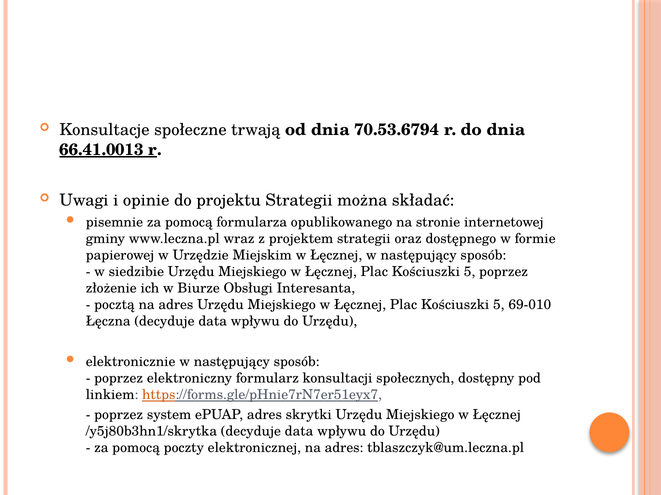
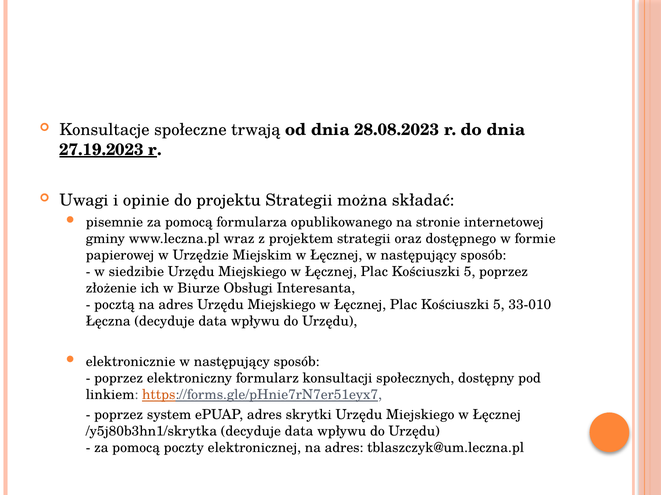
70.53.6794: 70.53.6794 -> 28.08.2023
66.41.0013: 66.41.0013 -> 27.19.2023
69-010: 69-010 -> 33-010
